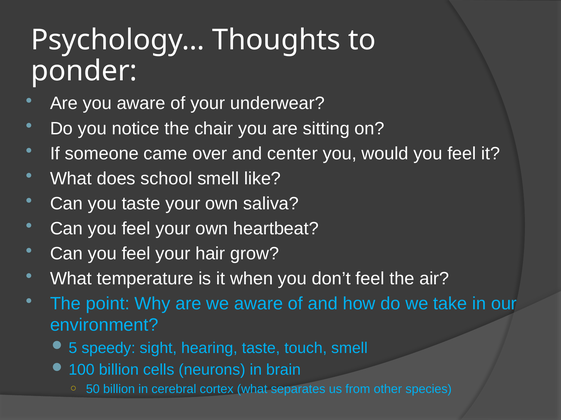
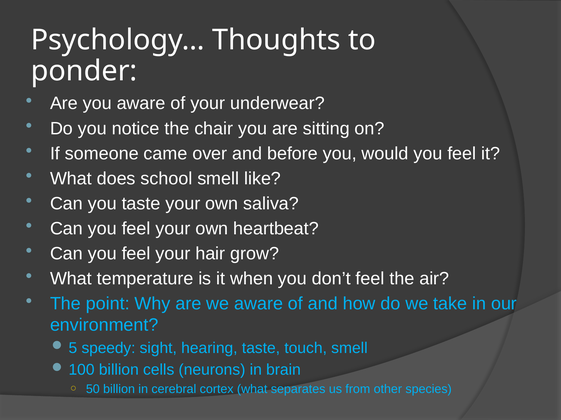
center: center -> before
